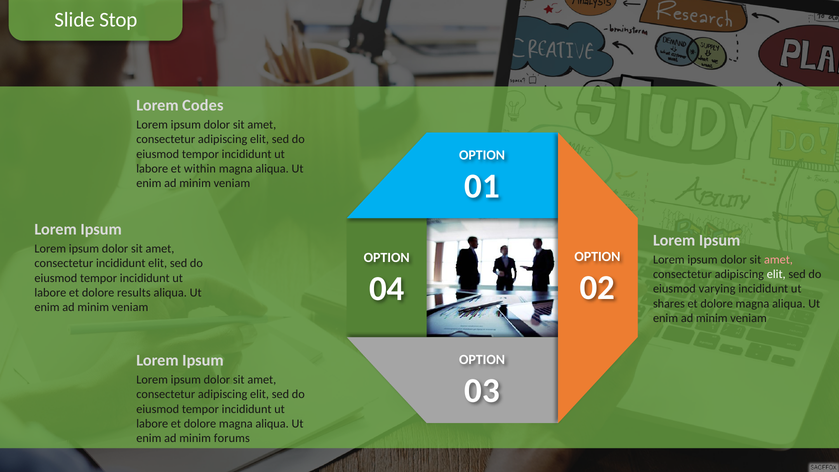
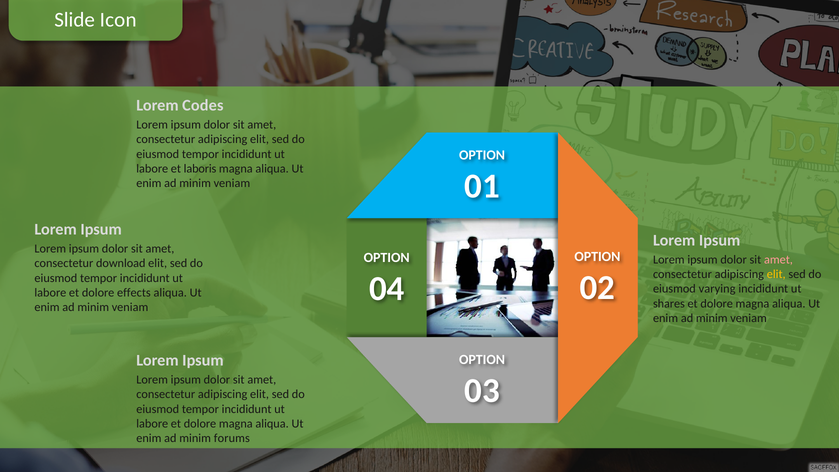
Stop: Stop -> Icon
within: within -> laboris
consectetur incididunt: incididunt -> download
elit at (776, 274) colour: white -> yellow
results: results -> effects
